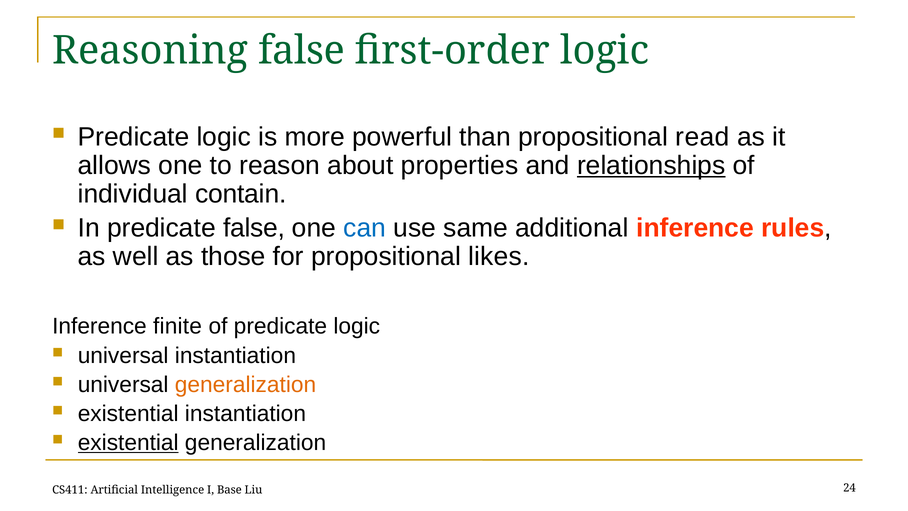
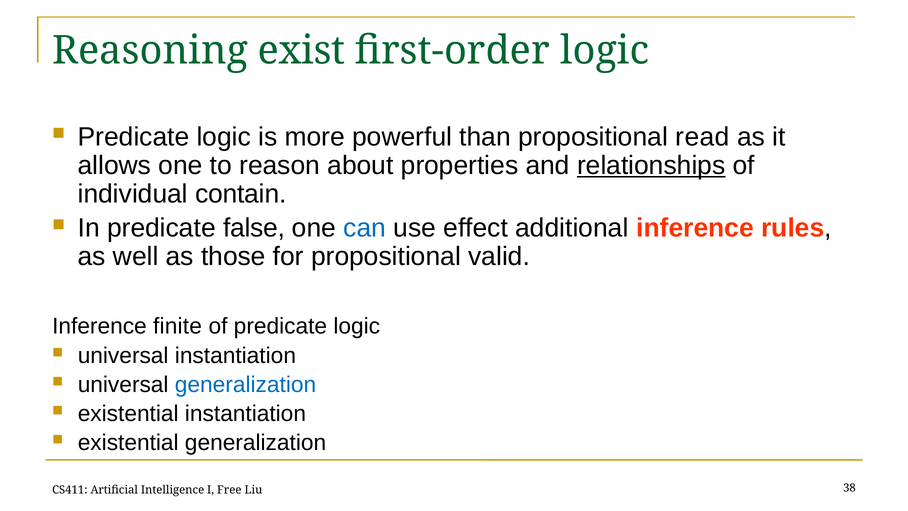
Reasoning false: false -> exist
same: same -> effect
likes: likes -> valid
generalization at (246, 384) colour: orange -> blue
existential at (128, 442) underline: present -> none
Base: Base -> Free
24: 24 -> 38
